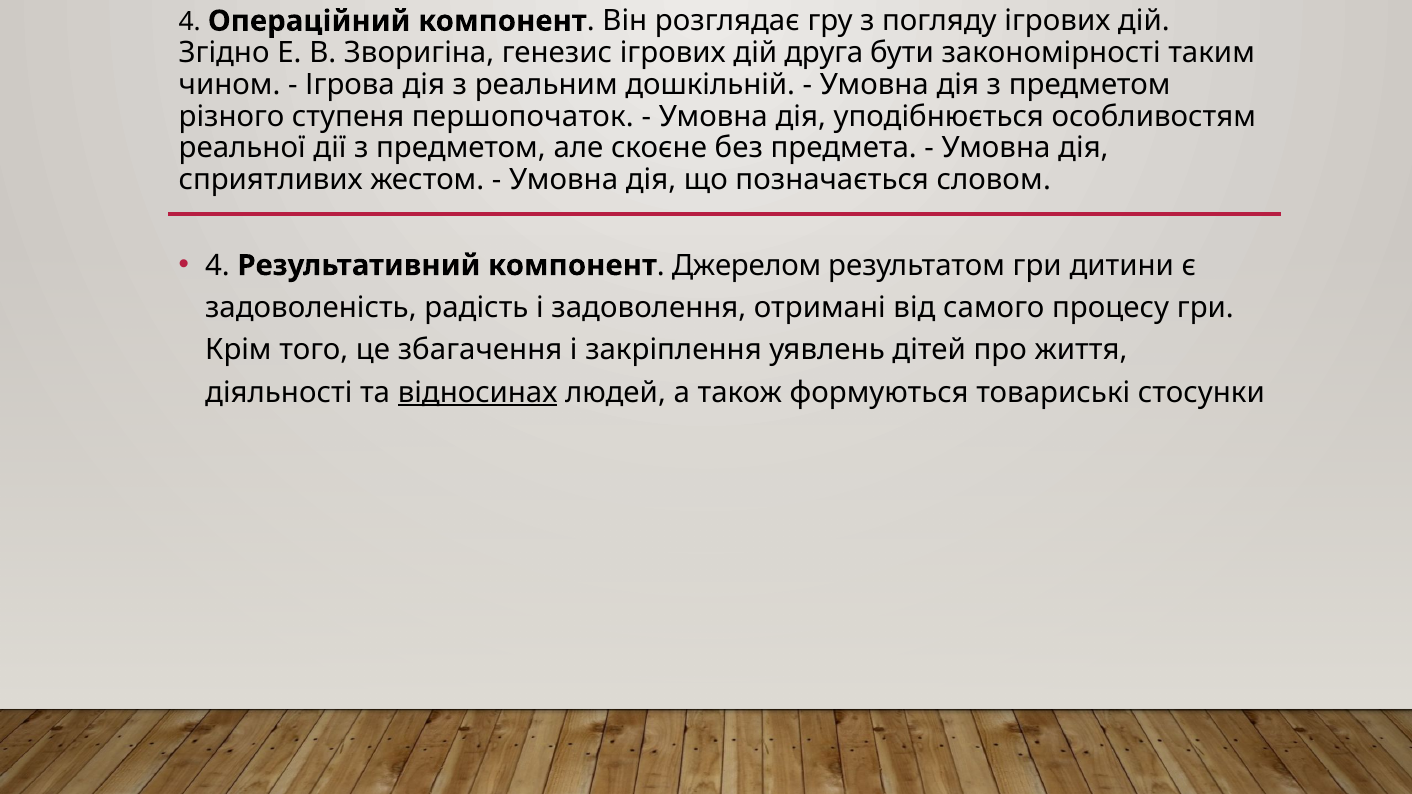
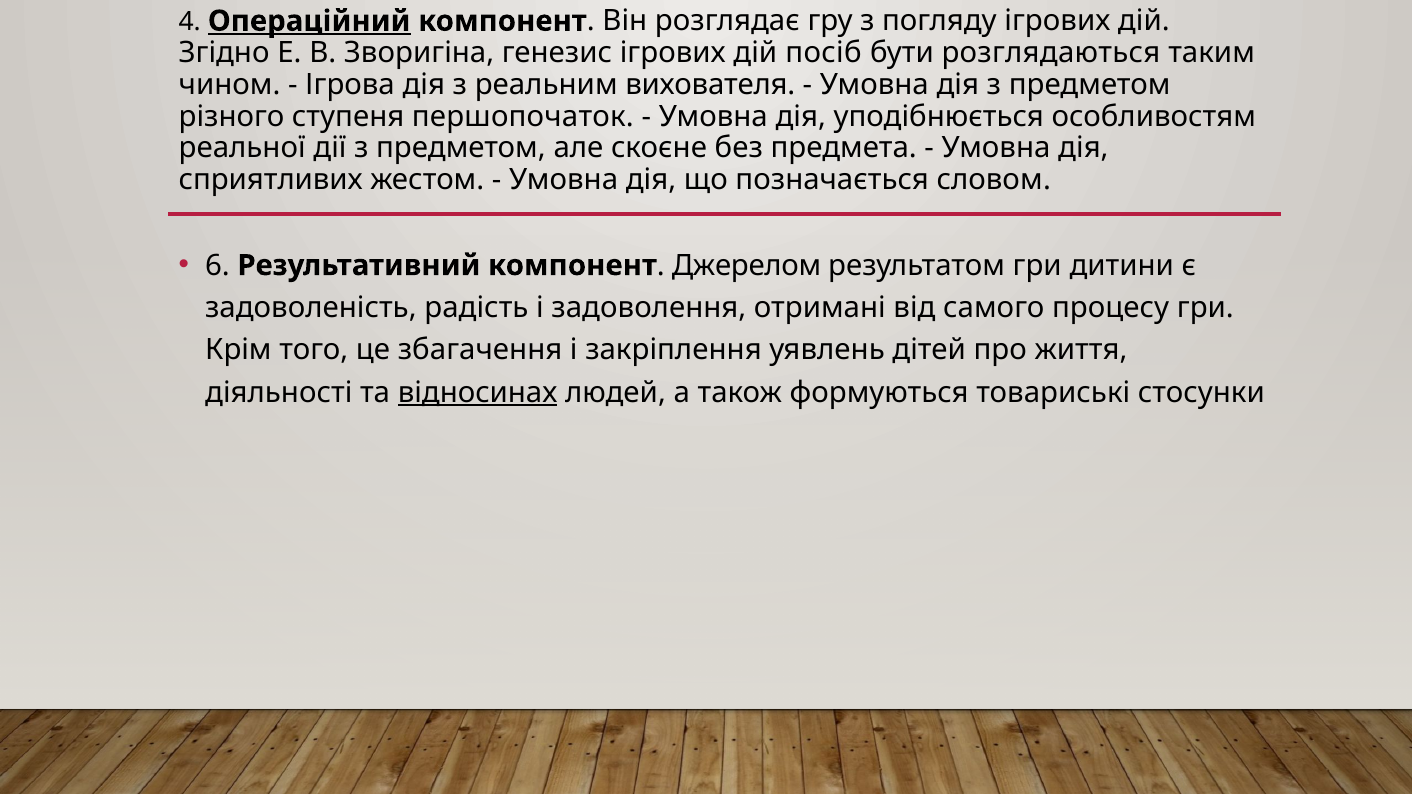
Операційний underline: none -> present
друга: друга -> посіб
закономірності: закономірності -> розглядаються
дошкільній: дошкільній -> вихователя
4 at (218, 265): 4 -> 6
